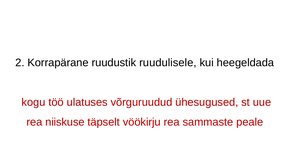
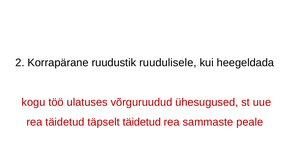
rea niiskuse: niiskuse -> täidetud
täpselt vöökirju: vöökirju -> täidetud
